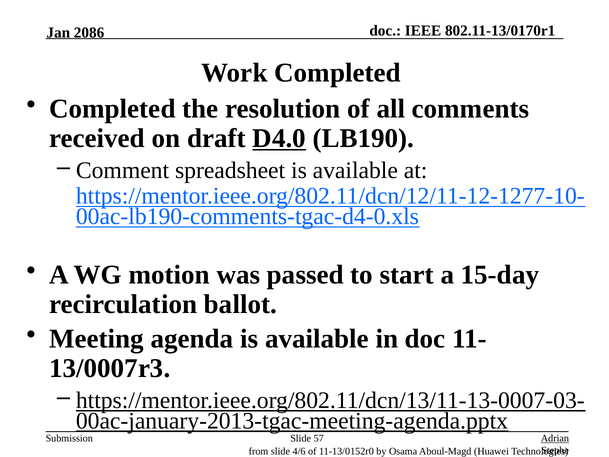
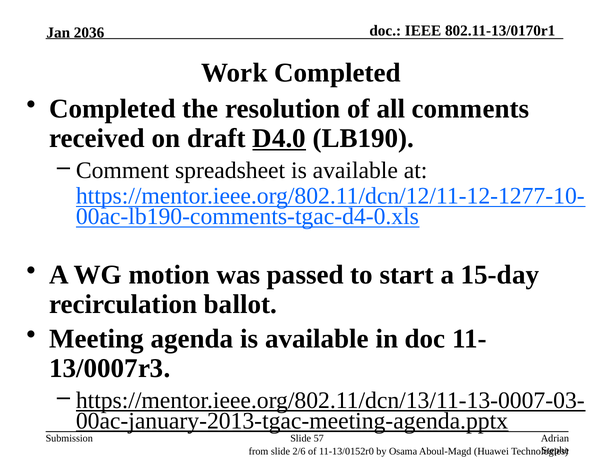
2086: 2086 -> 2036
Adrian underline: present -> none
4/6: 4/6 -> 2/6
